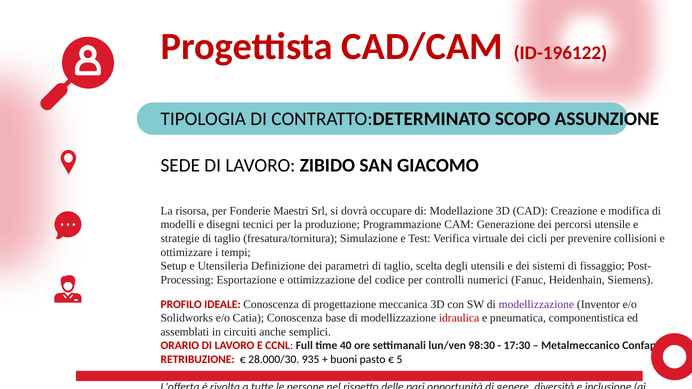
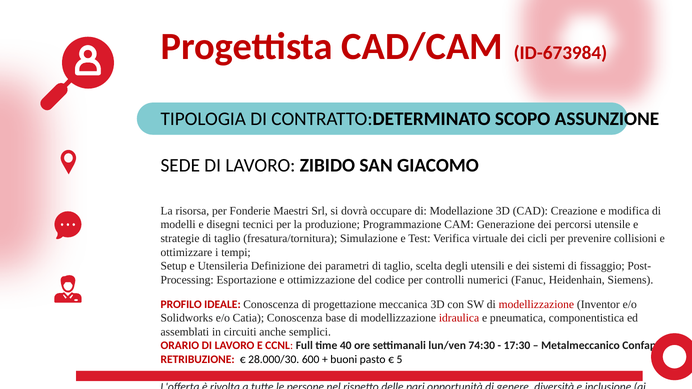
ID-196122: ID-196122 -> ID-673984
modellizzazione at (536, 304) colour: purple -> red
98:30: 98:30 -> 74:30
935: 935 -> 600
